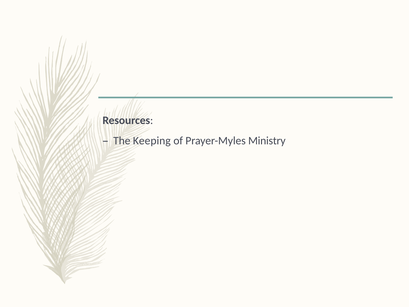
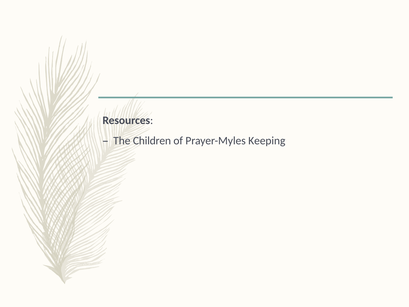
Keeping: Keeping -> Children
Ministry: Ministry -> Keeping
